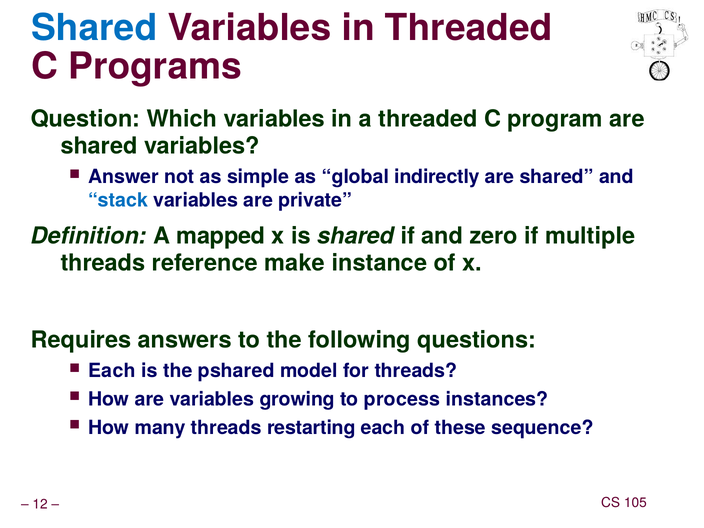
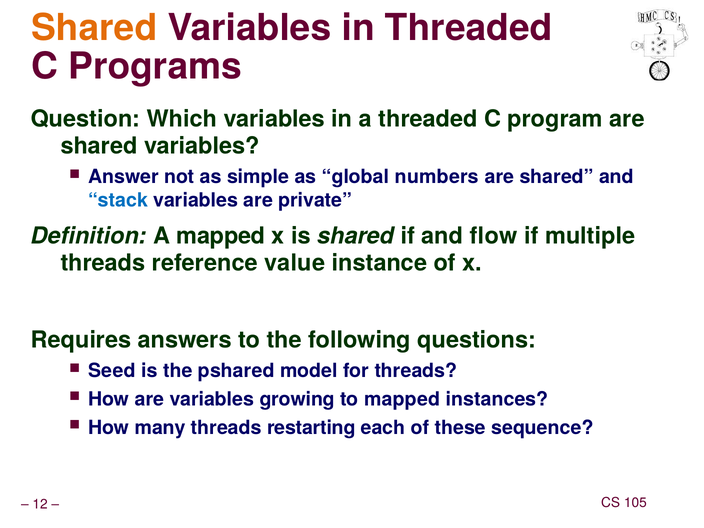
Shared at (94, 28) colour: blue -> orange
indirectly: indirectly -> numbers
zero: zero -> flow
make: make -> value
Each at (112, 371): Each -> Seed
to process: process -> mapped
